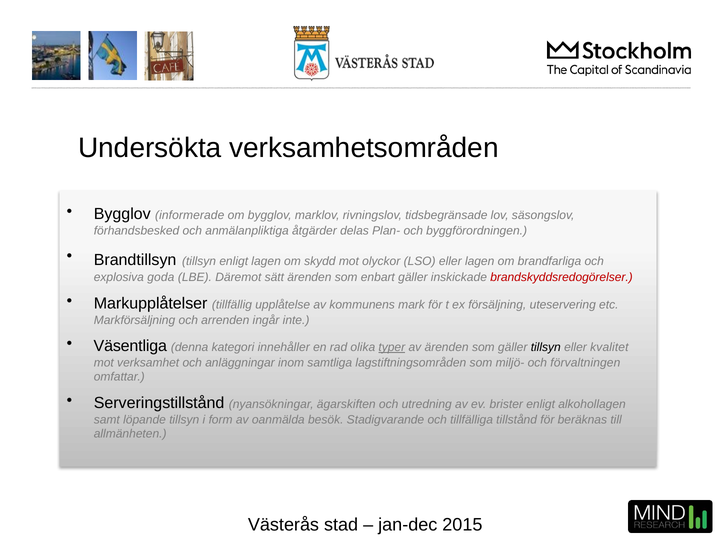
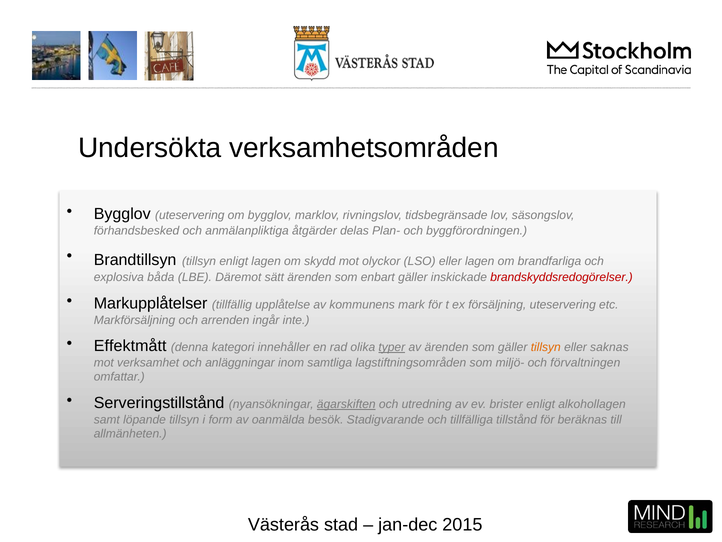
Bygglov informerade: informerade -> uteservering
goda: goda -> båda
Väsentliga: Väsentliga -> Effektmått
tillsyn at (546, 347) colour: black -> orange
kvalitet: kvalitet -> saknas
ägarskiften underline: none -> present
